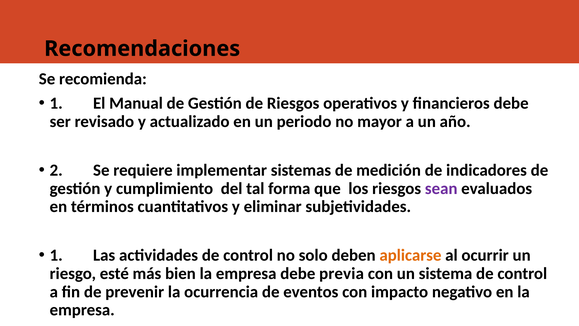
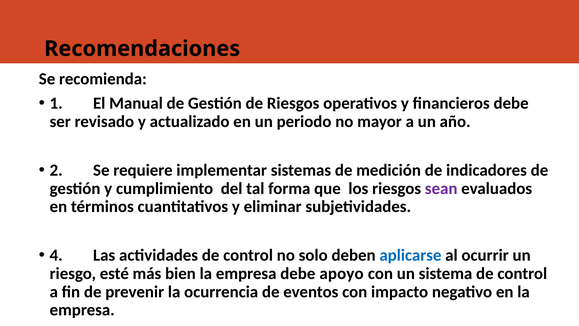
1 at (56, 255): 1 -> 4
aplicarse colour: orange -> blue
previa: previa -> apoyo
